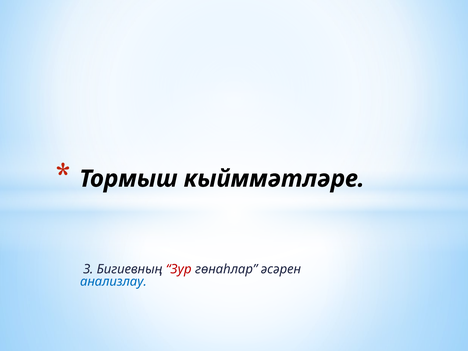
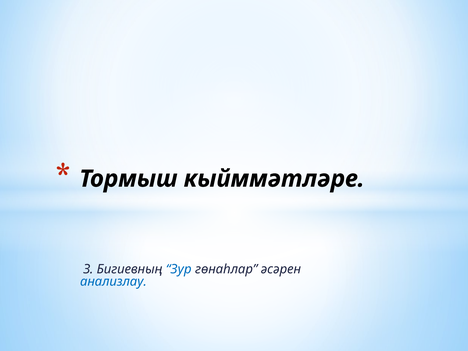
Зур colour: red -> blue
